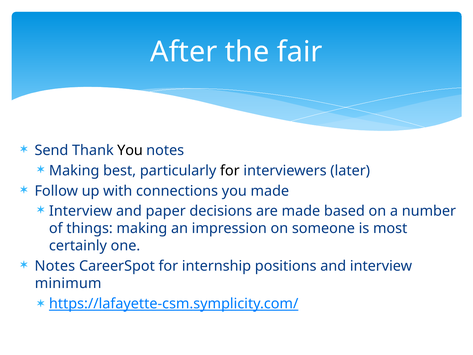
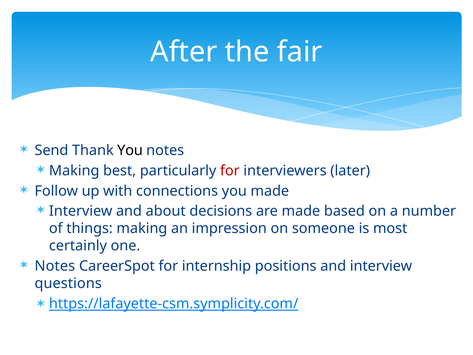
for at (230, 171) colour: black -> red
paper: paper -> about
minimum: minimum -> questions
